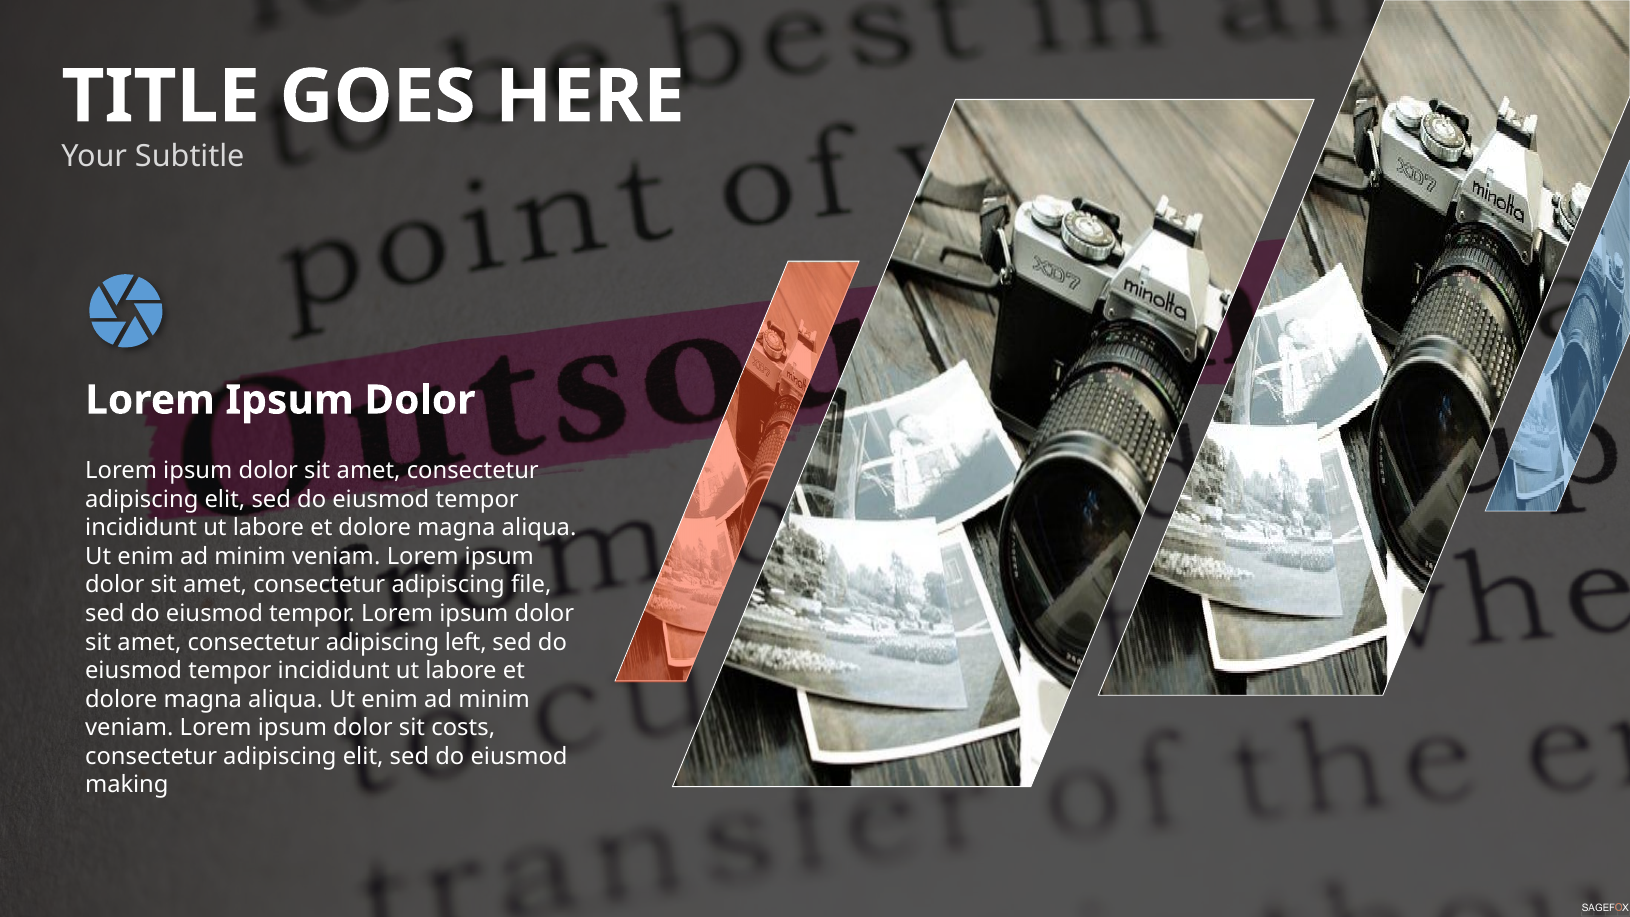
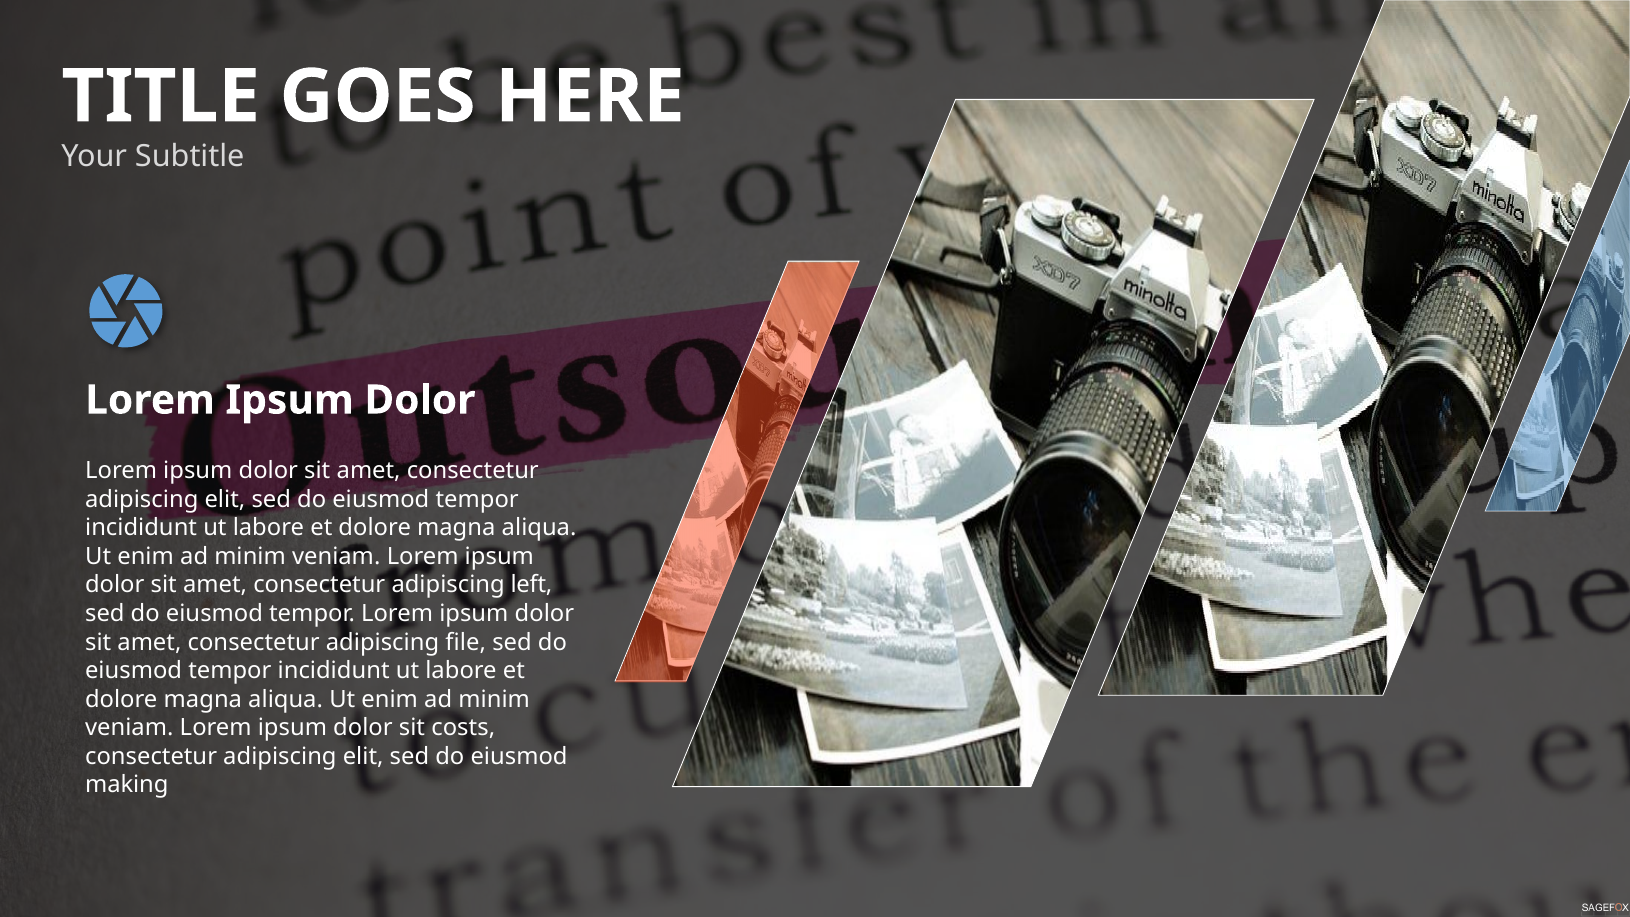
file: file -> left
left: left -> file
